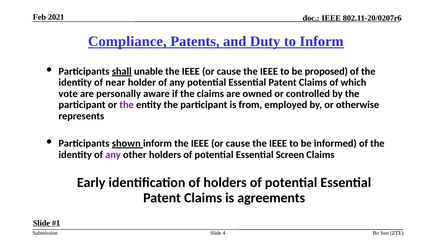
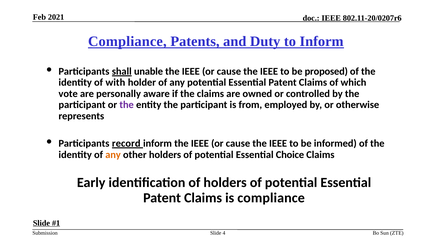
near: near -> with
shown: shown -> record
any at (113, 155) colour: purple -> orange
Screen: Screen -> Choice
is agreements: agreements -> compliance
